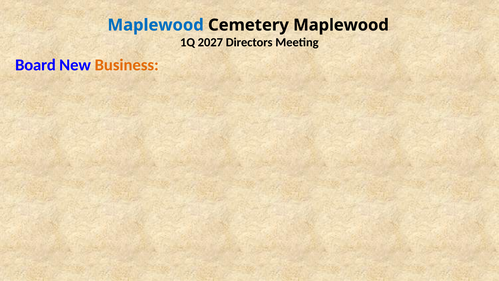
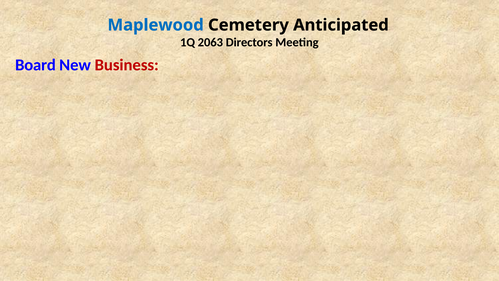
Cemetery Maplewood: Maplewood -> Anticipated
2027: 2027 -> 2063
Business colour: orange -> red
